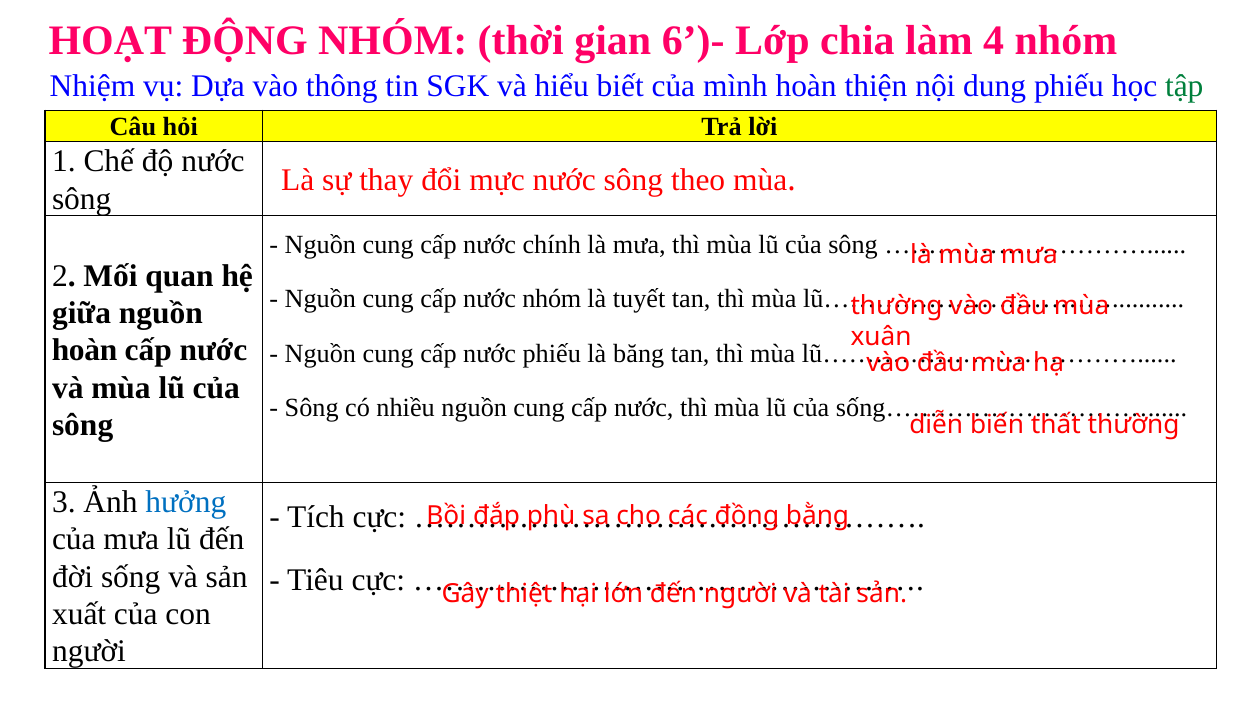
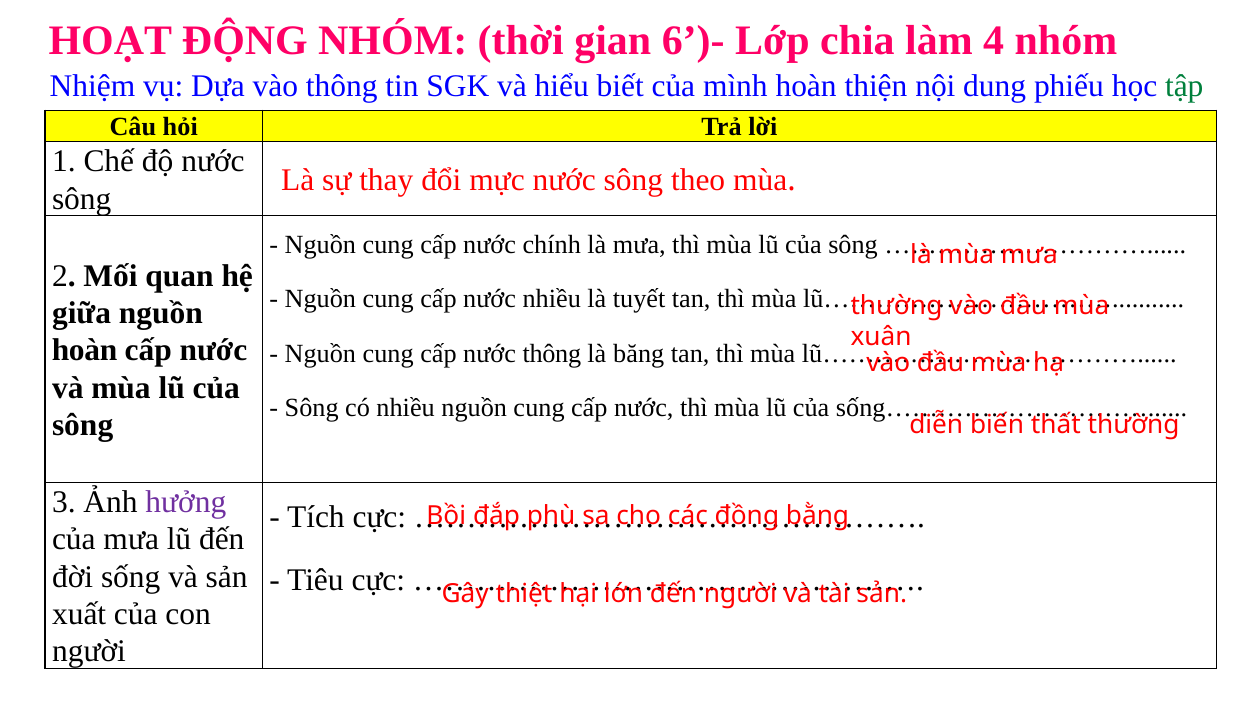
nước nhóm: nhóm -> nhiều
nước phiếu: phiếu -> thông
hưởng colour: blue -> purple
